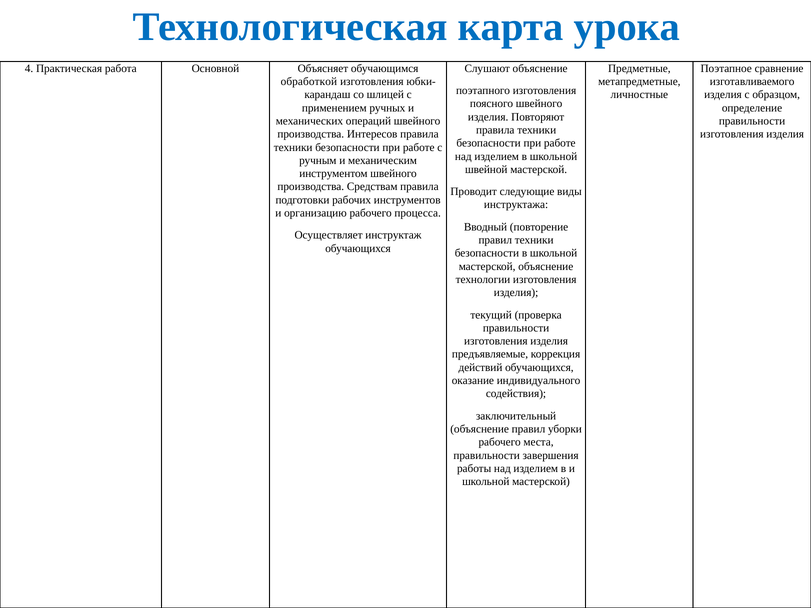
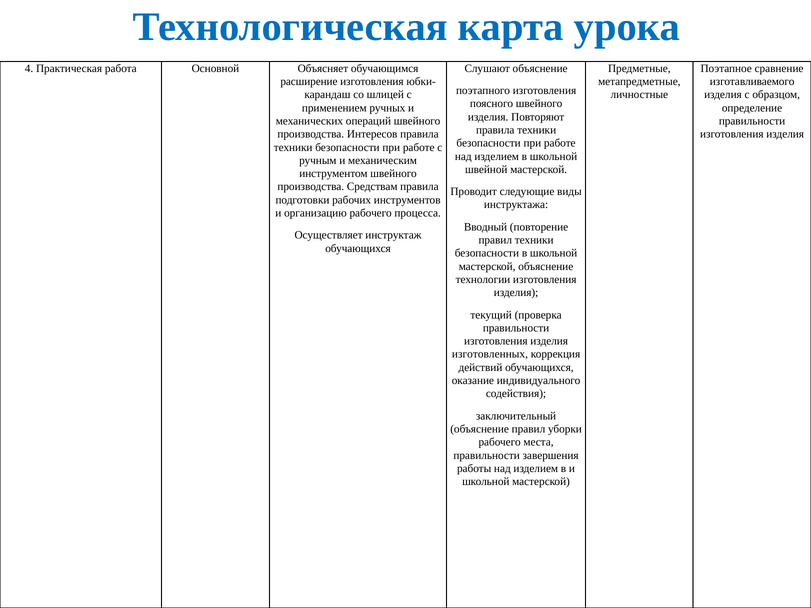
обработкой: обработкой -> расширение
предъявляемые: предъявляемые -> изготовленных
